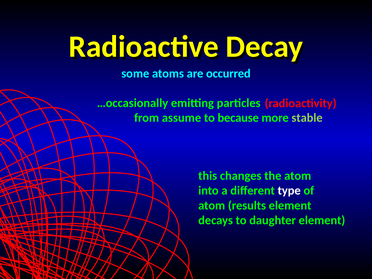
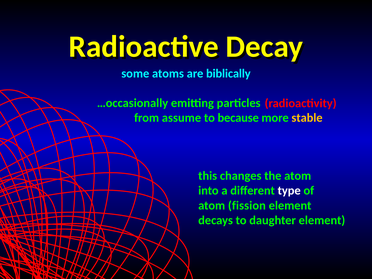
occurred: occurred -> biblically
stable colour: light green -> yellow
results: results -> fission
